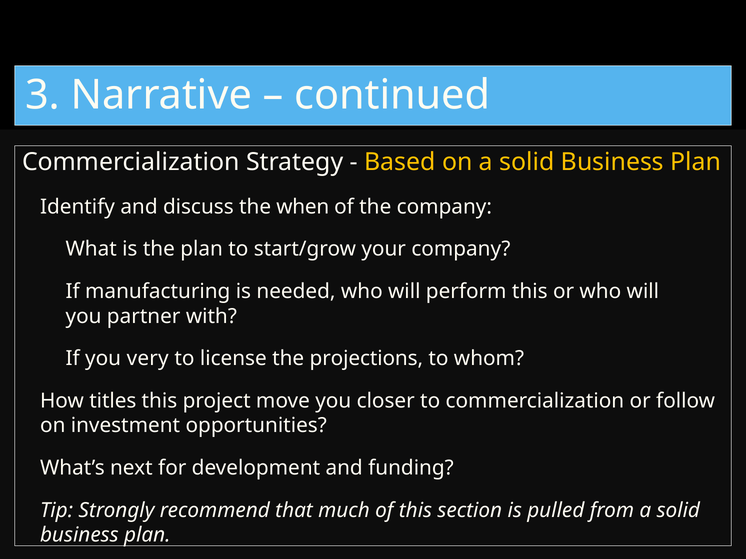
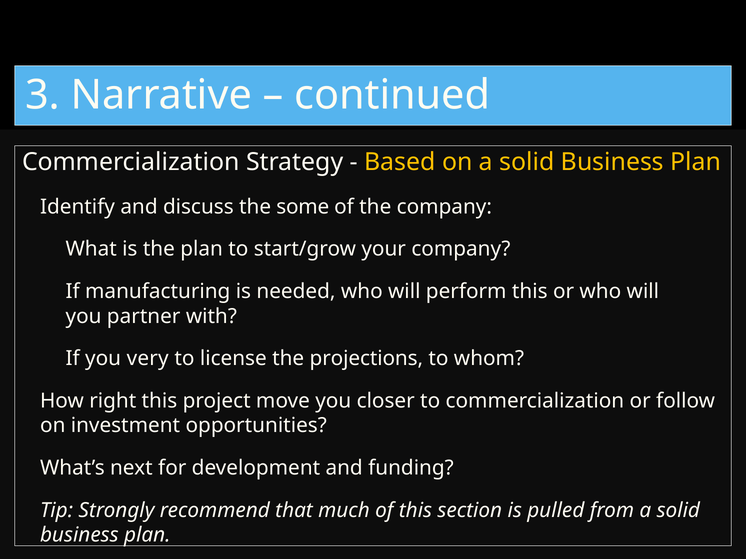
when: when -> some
titles: titles -> right
